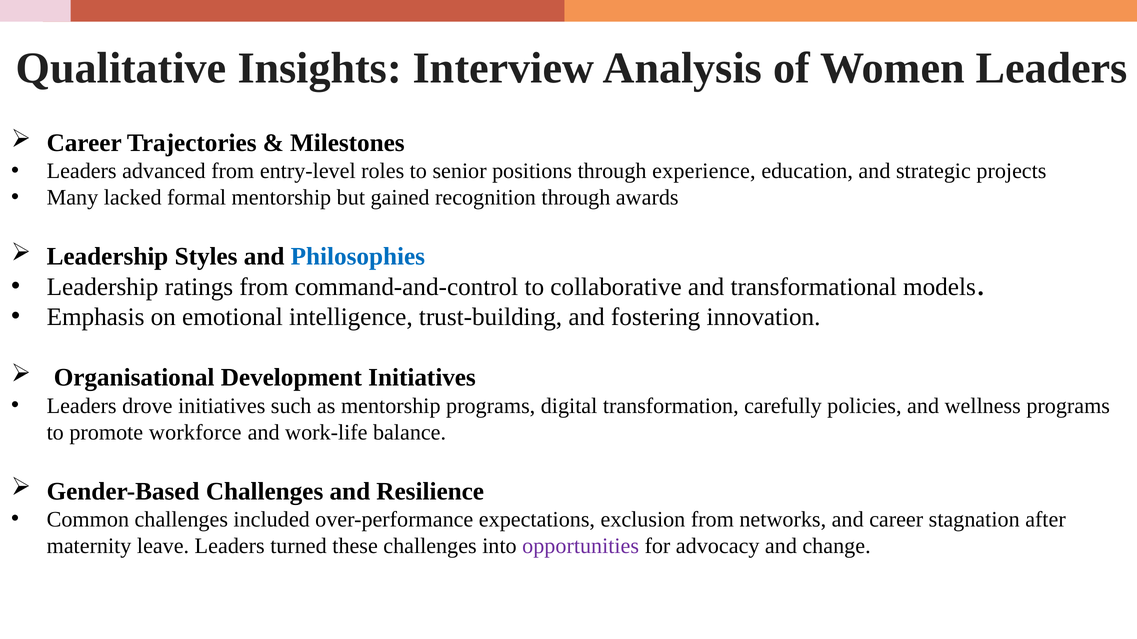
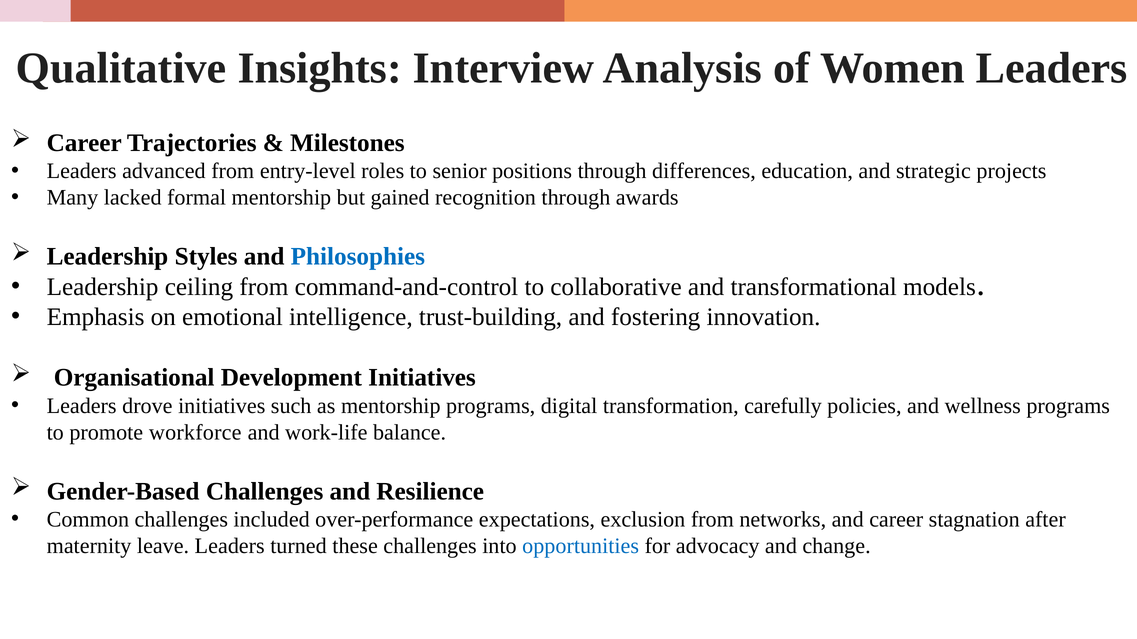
experience: experience -> differences
ratings: ratings -> ceiling
opportunities colour: purple -> blue
